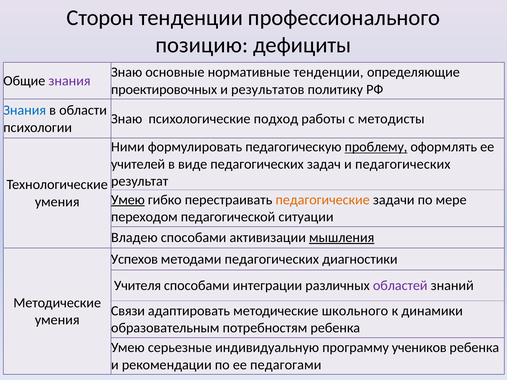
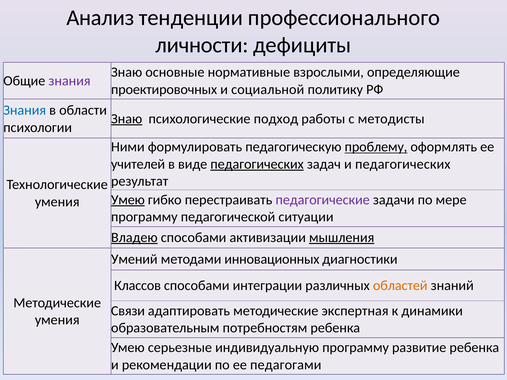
Сторон: Сторон -> Анализ
позицию: позицию -> личности
нормативные тенденции: тенденции -> взрослыми
результатов: результатов -> социальной
Знаю at (127, 119) underline: none -> present
педагогических at (257, 164) underline: none -> present
педагогические colour: orange -> purple
переходом at (144, 217): переходом -> программу
Владею underline: none -> present
Успехов: Успехов -> Умений
методами педагогических: педагогических -> инновационных
Учителя: Учителя -> Классов
областей colour: purple -> orange
школьного: школьного -> экспертная
учеников: учеников -> развитие
